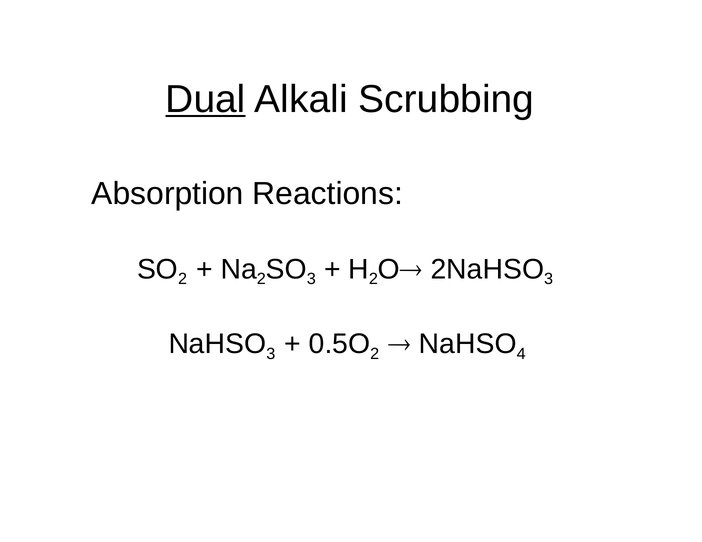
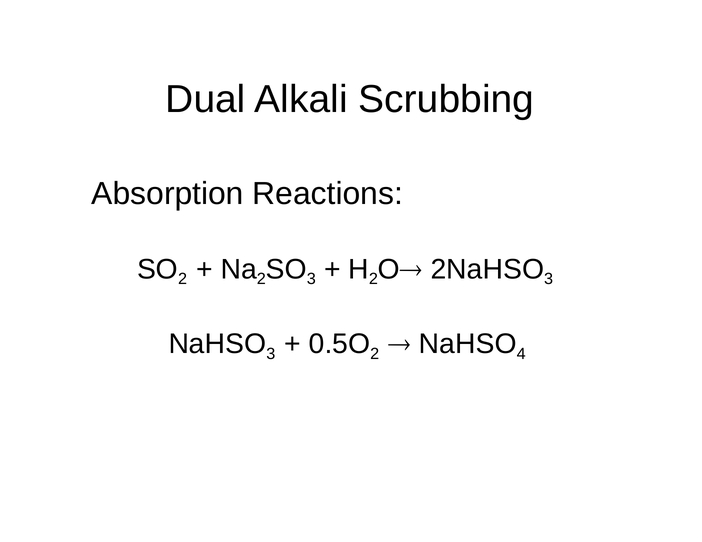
Dual underline: present -> none
